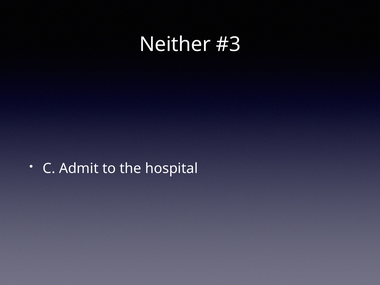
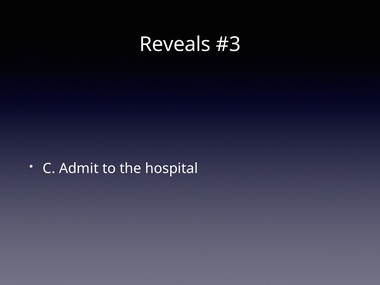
Neither: Neither -> Reveals
